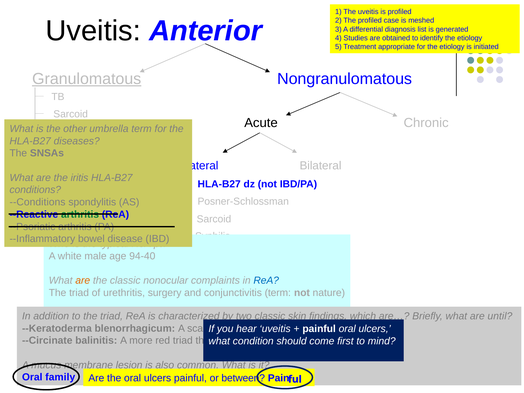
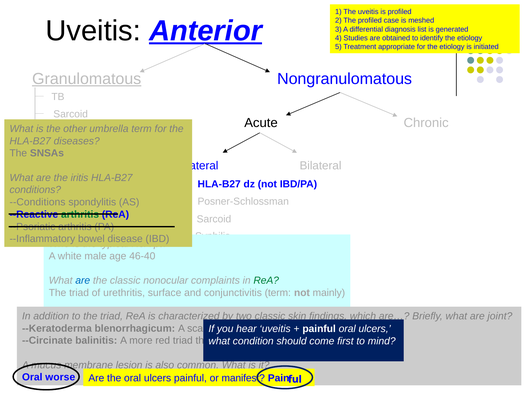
Anterior underline: none -> present
94-40: 94-40 -> 46-40
are at (83, 281) colour: orange -> blue
ReA at (266, 281) colour: blue -> green
surgery: surgery -> surface
nature: nature -> mainly
until: until -> joint
family: family -> worse
between: between -> manifest
